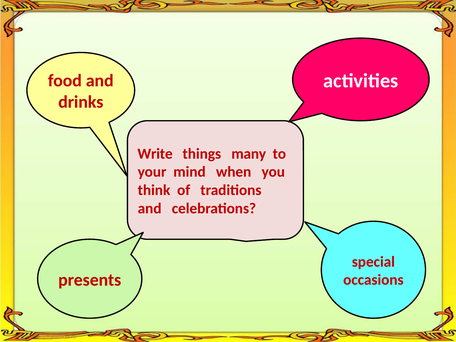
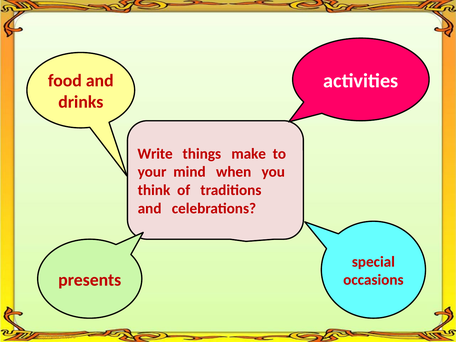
many: many -> make
